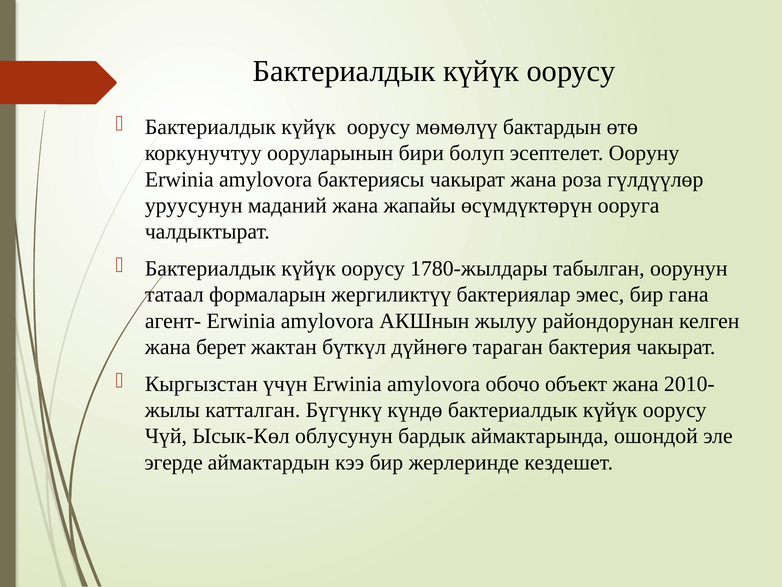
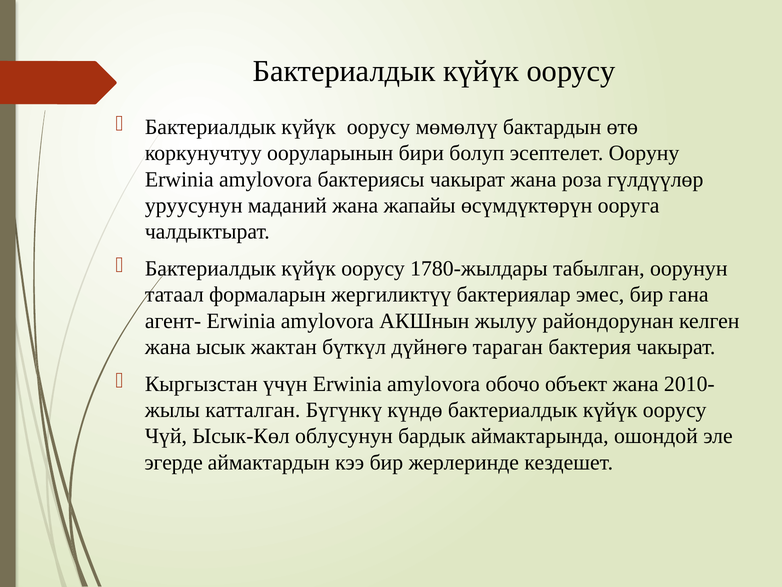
берет: берет -> ысык
